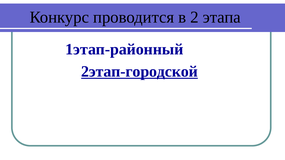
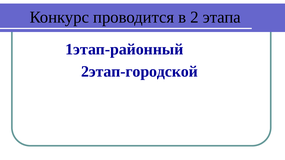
2этап-городской underline: present -> none
